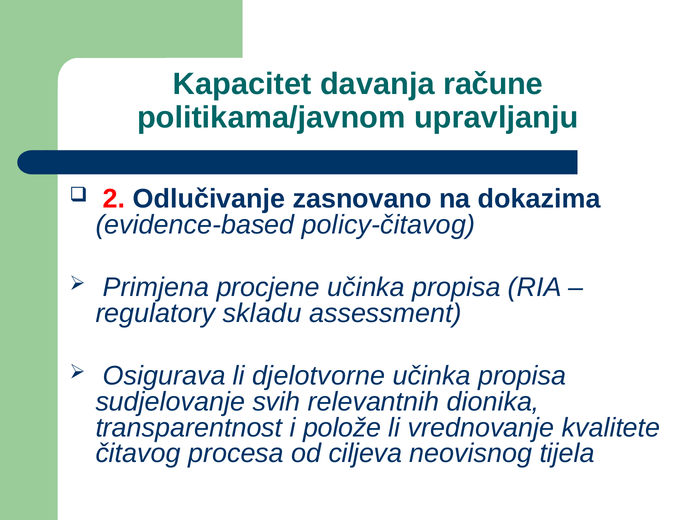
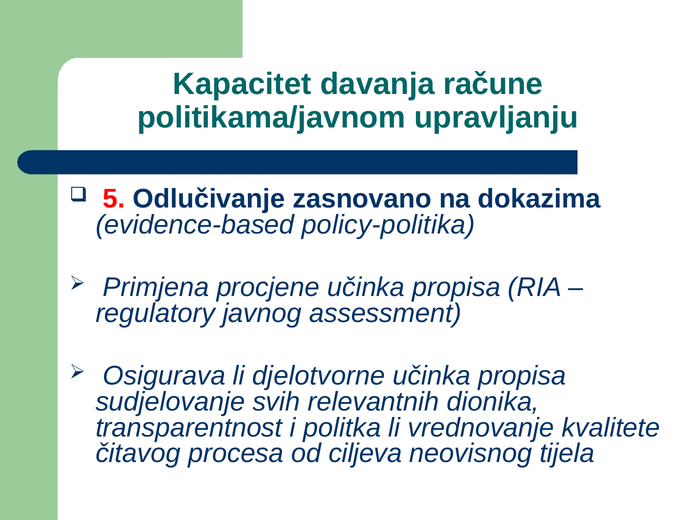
2: 2 -> 5
policy-čitavog: policy-čitavog -> policy-politika
skladu: skladu -> javnog
polože: polože -> politka
